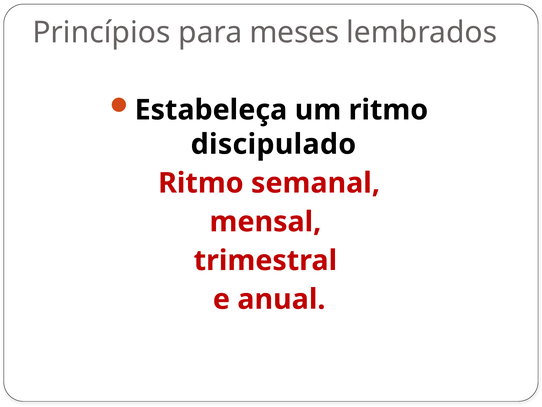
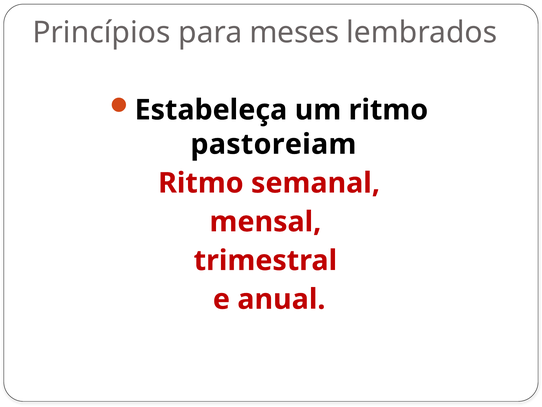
discipulado: discipulado -> pastoreiam
